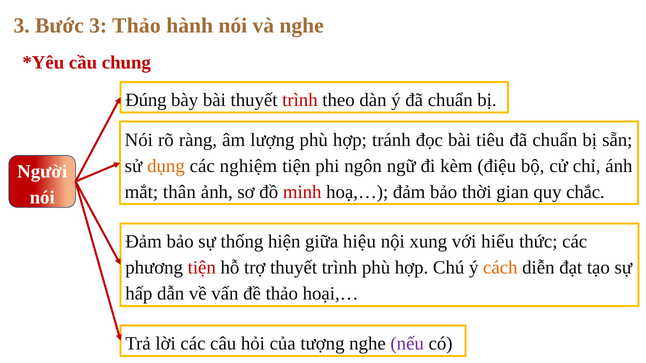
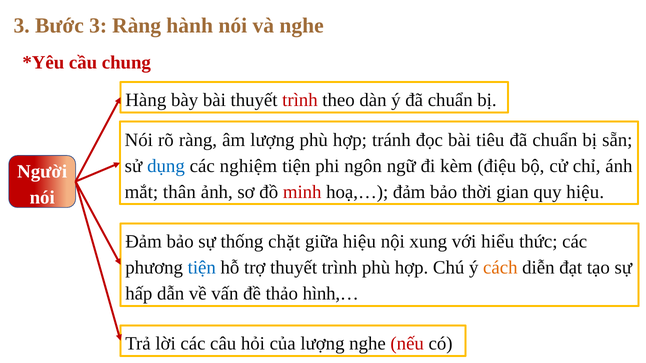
3 Thảo: Thảo -> Ràng
Đúng: Đúng -> Hàng
dụng colour: orange -> blue
quy chắc: chắc -> hiệu
hiện: hiện -> chặt
tiện at (202, 268) colour: red -> blue
hoại,…: hoại,… -> hình,…
của tượng: tượng -> lượng
nếu colour: purple -> red
